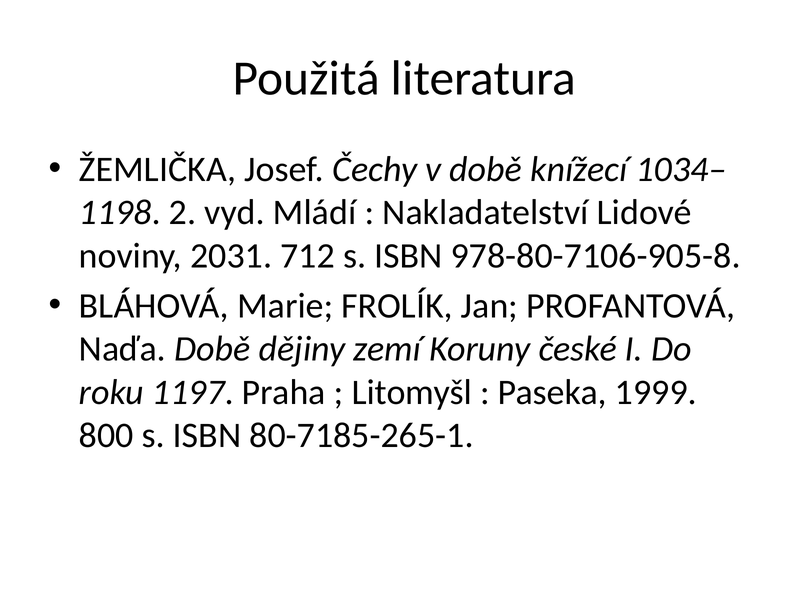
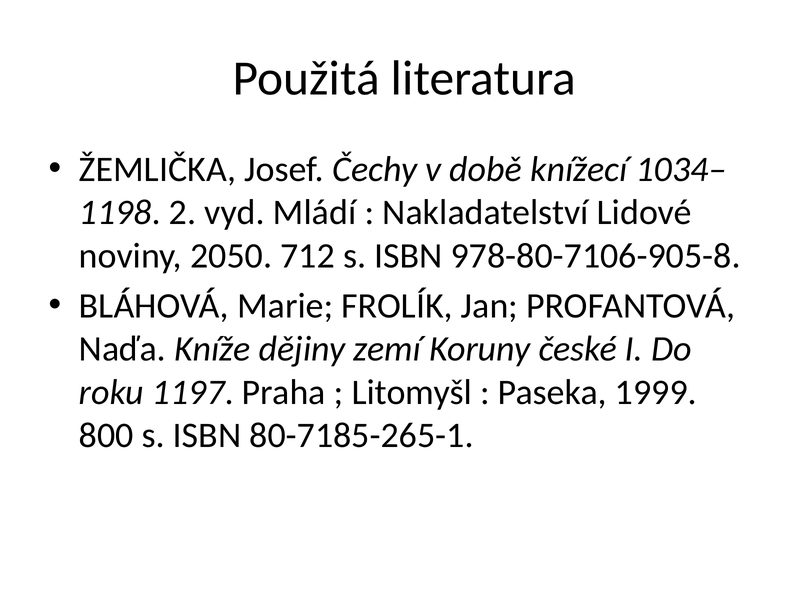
2031: 2031 -> 2050
Naďa Době: Době -> Kníže
